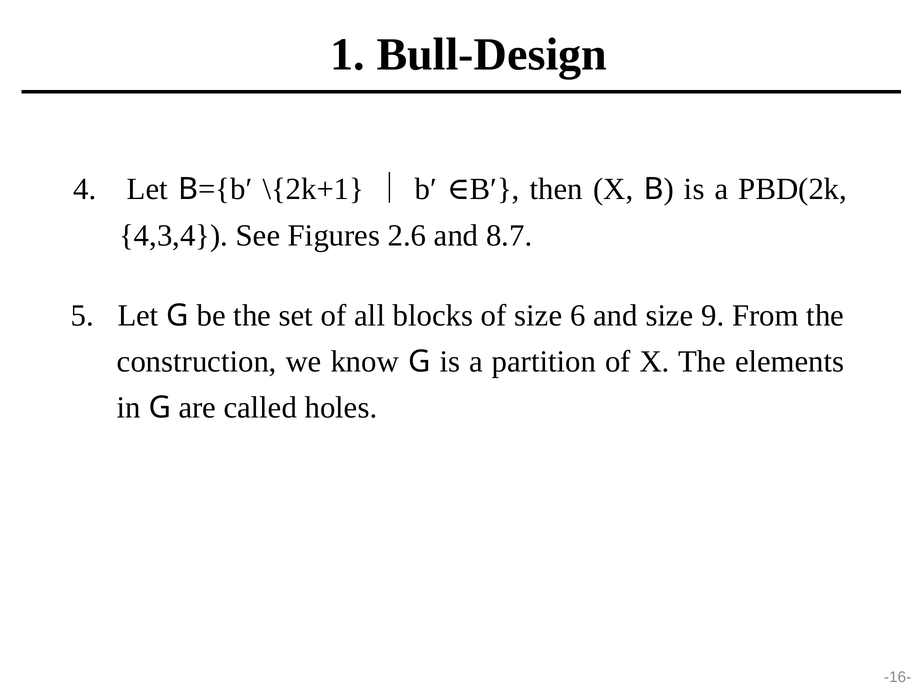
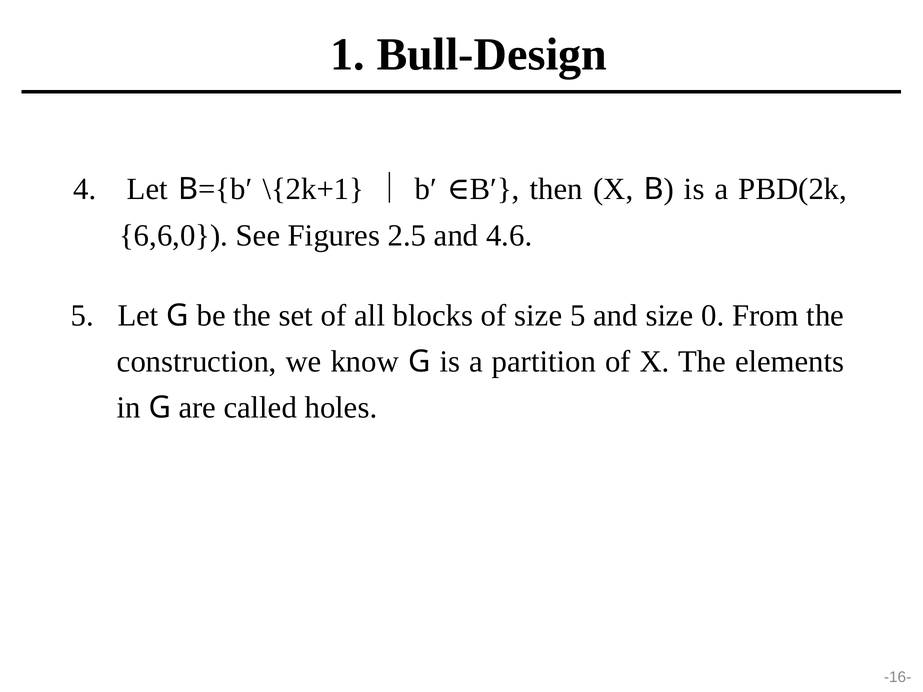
4,3,4: 4,3,4 -> 6,6,0
2.6: 2.6 -> 2.5
8.7: 8.7 -> 4.6
size 6: 6 -> 5
9: 9 -> 0
